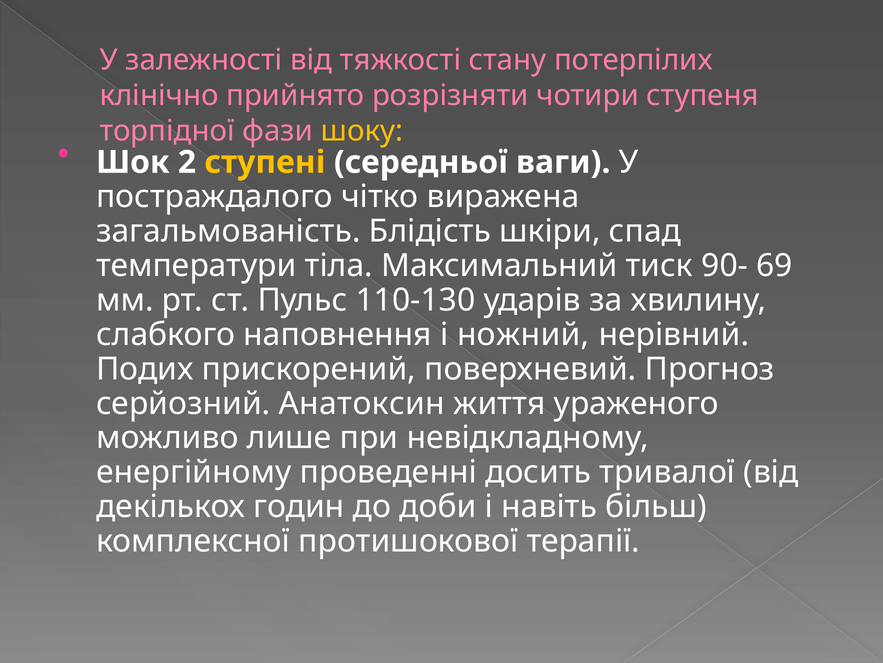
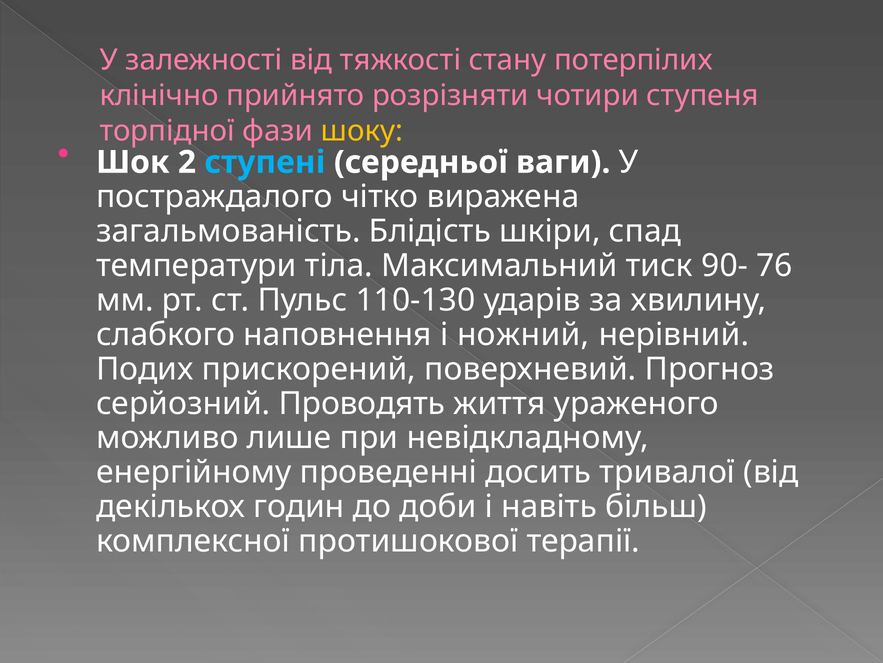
ступені colour: yellow -> light blue
69: 69 -> 76
Анатоксин: Анатоксин -> Проводять
